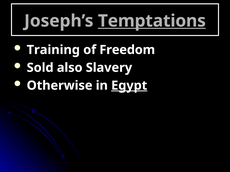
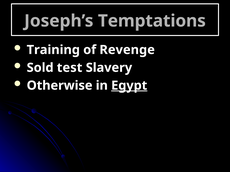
Temptations underline: present -> none
Freedom: Freedom -> Revenge
also: also -> test
